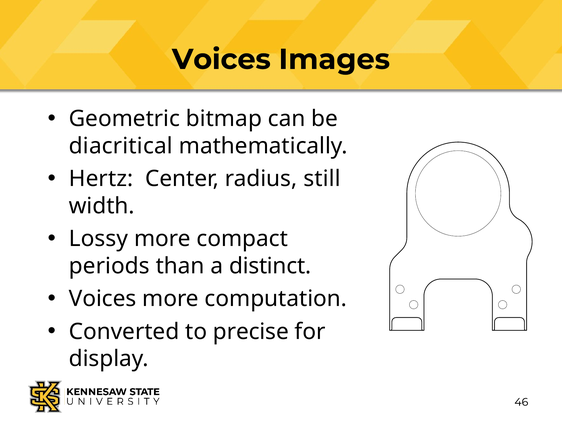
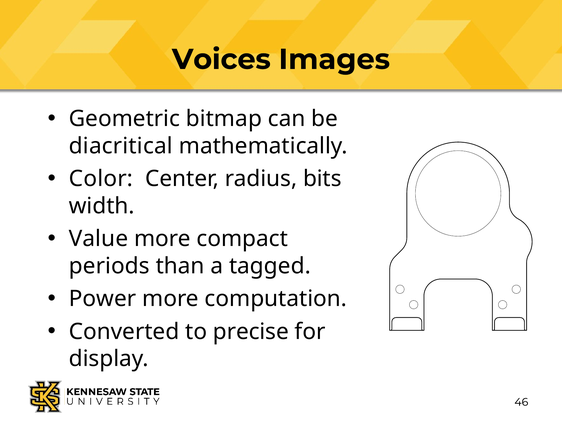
Hertz: Hertz -> Color
still: still -> bits
Lossy: Lossy -> Value
distinct: distinct -> tagged
Voices at (103, 299): Voices -> Power
